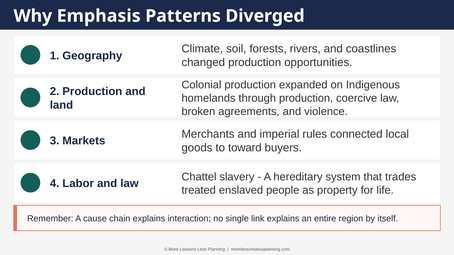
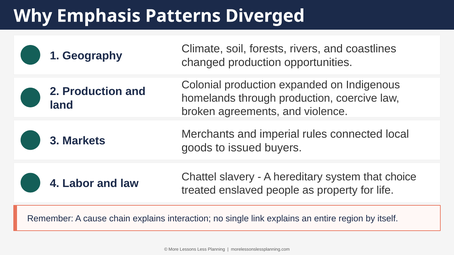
toward: toward -> issued
trades: trades -> choice
